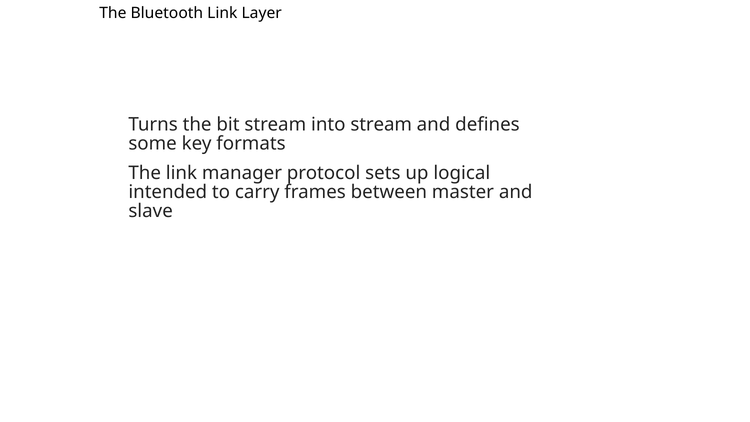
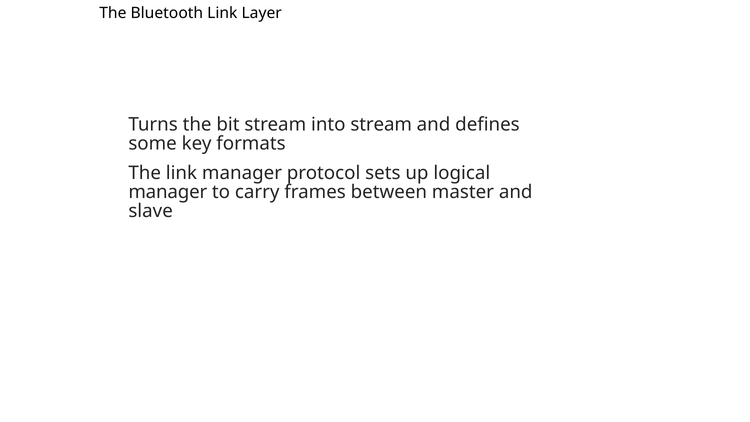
intended at (168, 192): intended -> manager
